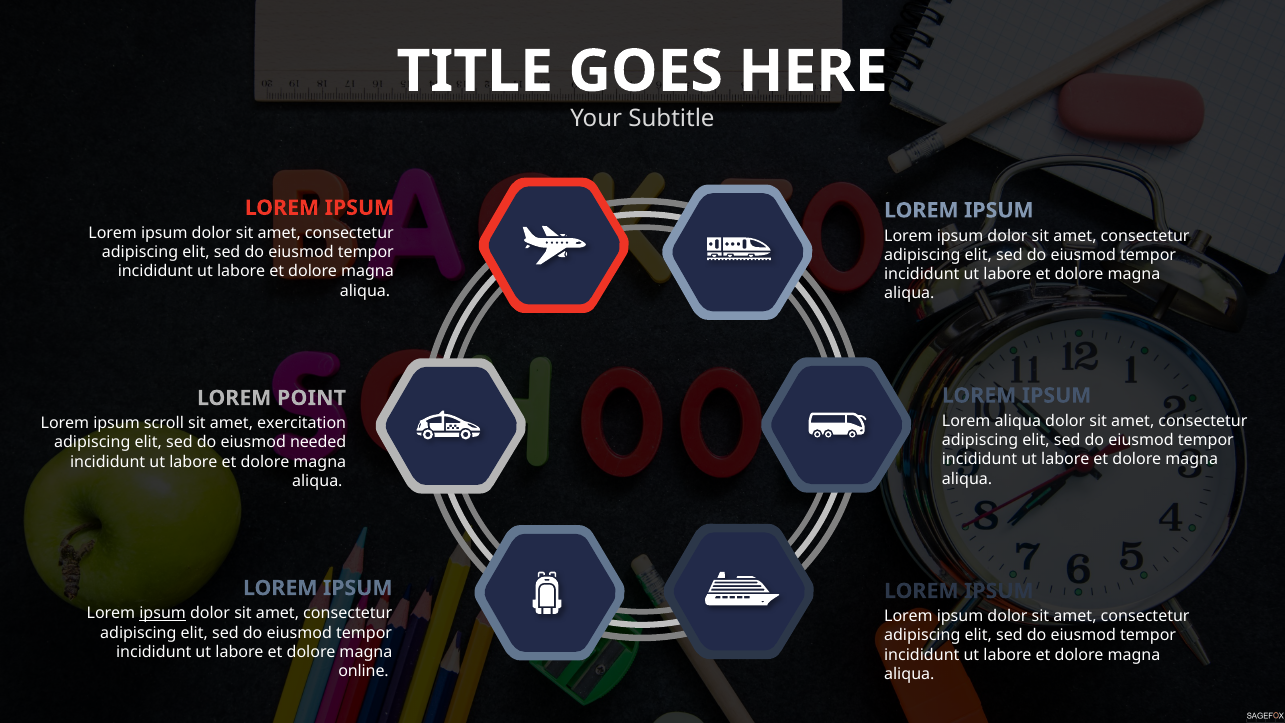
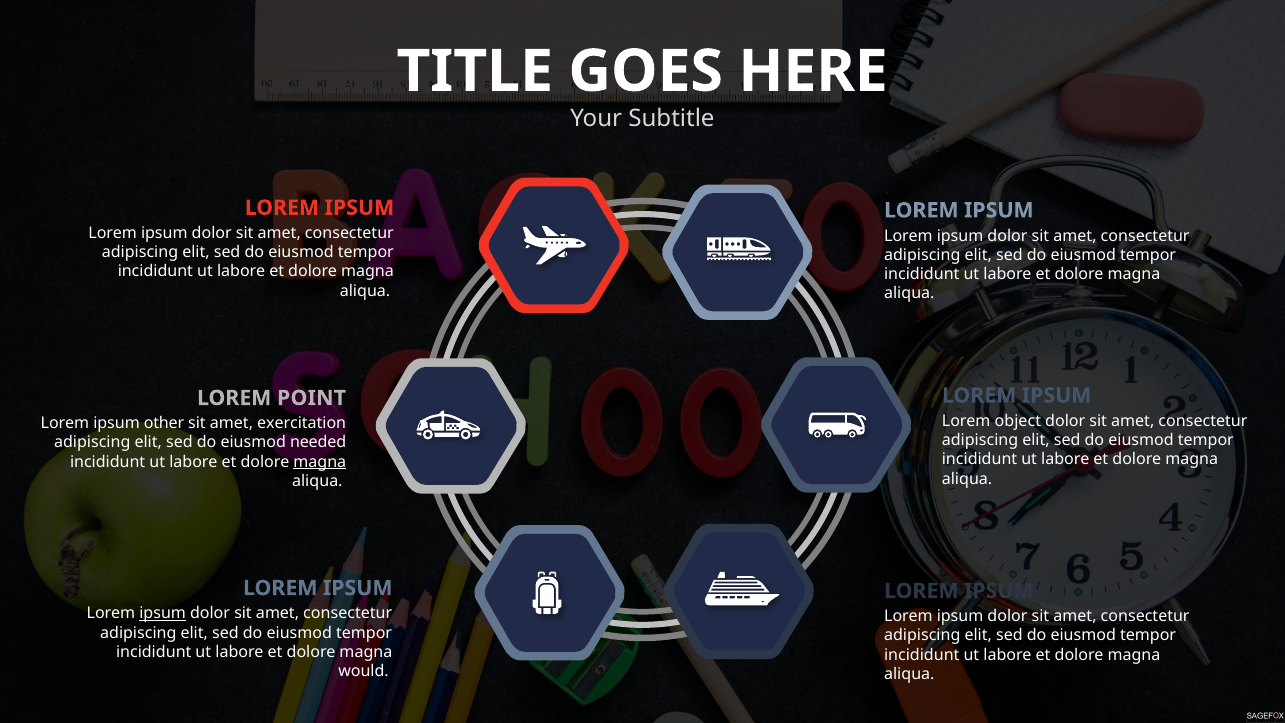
Lorem aliqua: aliqua -> object
scroll: scroll -> other
magna at (320, 462) underline: none -> present
online: online -> would
